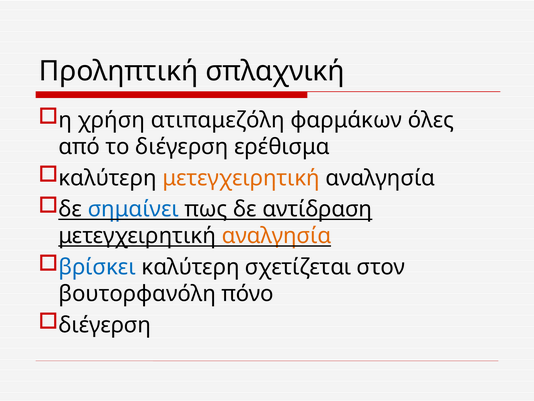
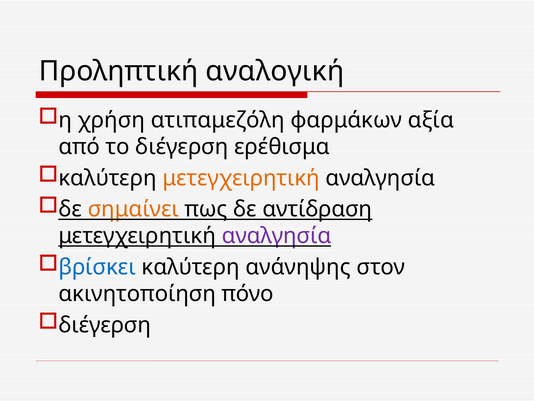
σπλαχνική: σπλαχνική -> αναλογική
όλες: όλες -> αξία
σημαίνει colour: blue -> orange
αναλγησία at (276, 236) colour: orange -> purple
σχετίζεται: σχετίζεται -> ανάνηψης
βουτορφανόλη: βουτορφανόλη -> ακινητοποίηση
